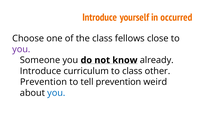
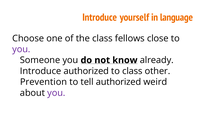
occurred: occurred -> language
Introduce curriculum: curriculum -> authorized
tell prevention: prevention -> authorized
you at (56, 93) colour: blue -> purple
